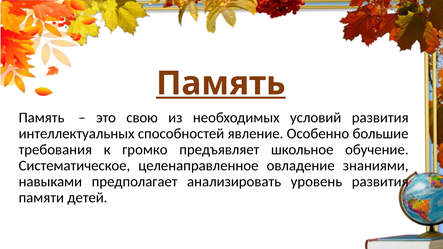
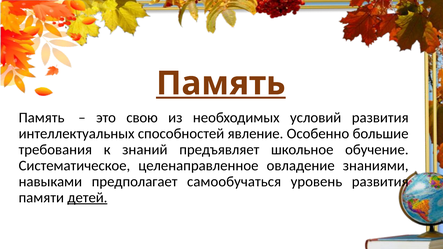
громко: громко -> знаний
анализировать: анализировать -> самообучаться
детей underline: none -> present
